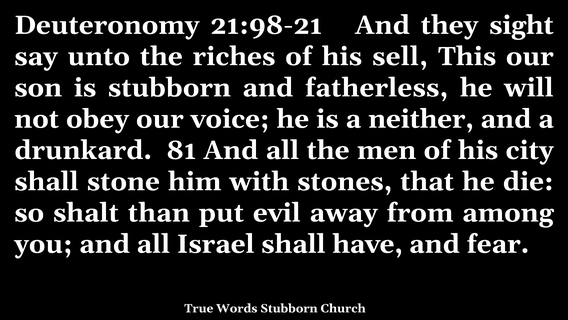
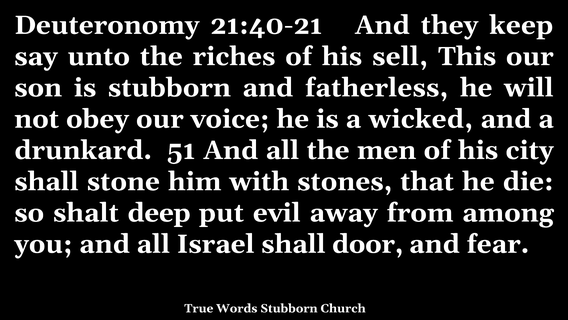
21:98-21: 21:98-21 -> 21:40-21
sight: sight -> keep
neither: neither -> wicked
81: 81 -> 51
than: than -> deep
have: have -> door
